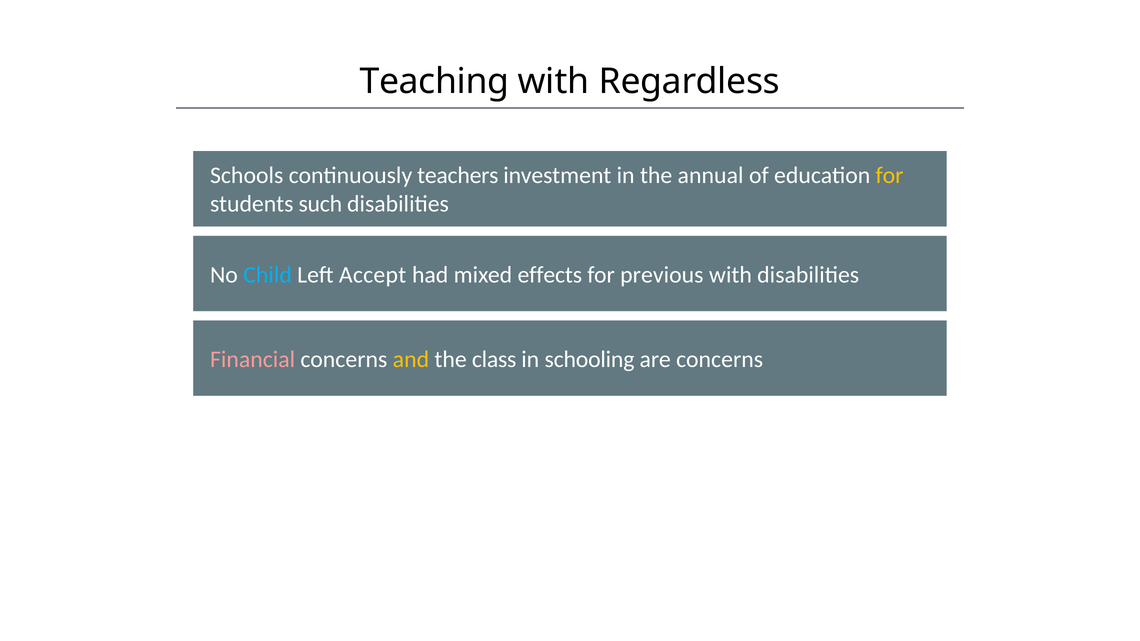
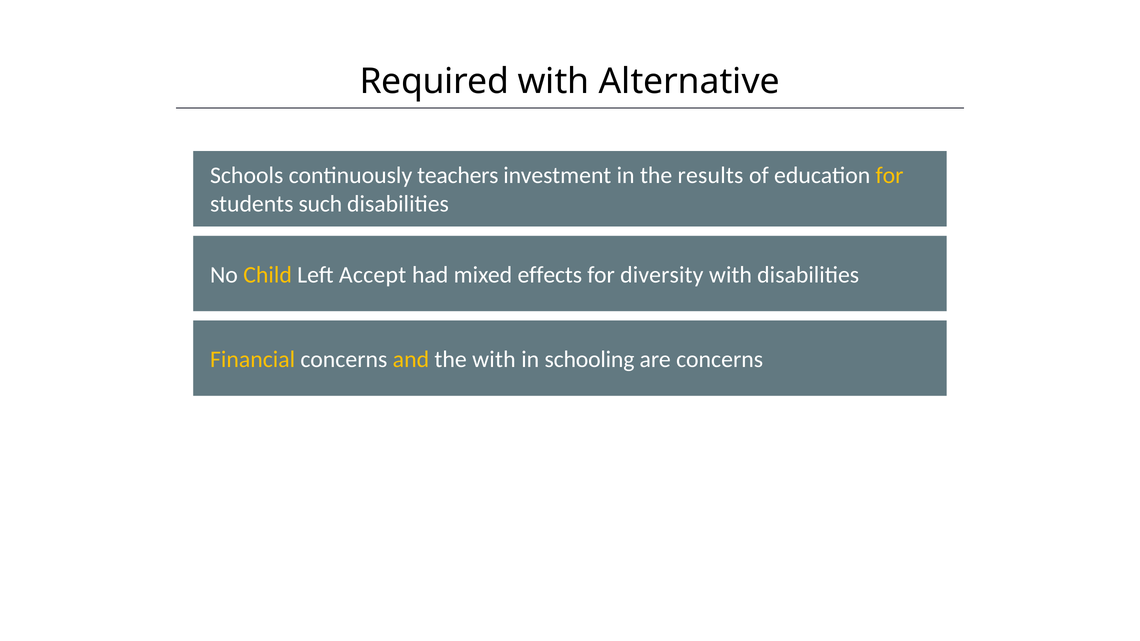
Teaching: Teaching -> Required
Regardless: Regardless -> Alternative
annual: annual -> results
Child colour: light blue -> yellow
previous: previous -> diversity
Financial colour: pink -> yellow
the class: class -> with
